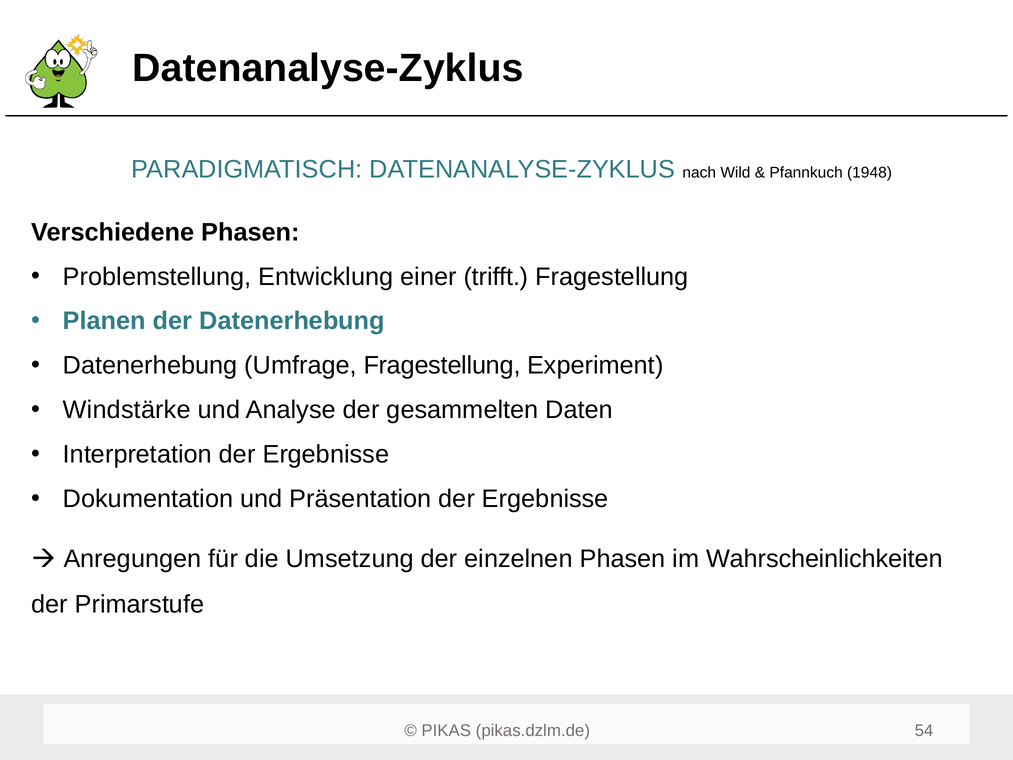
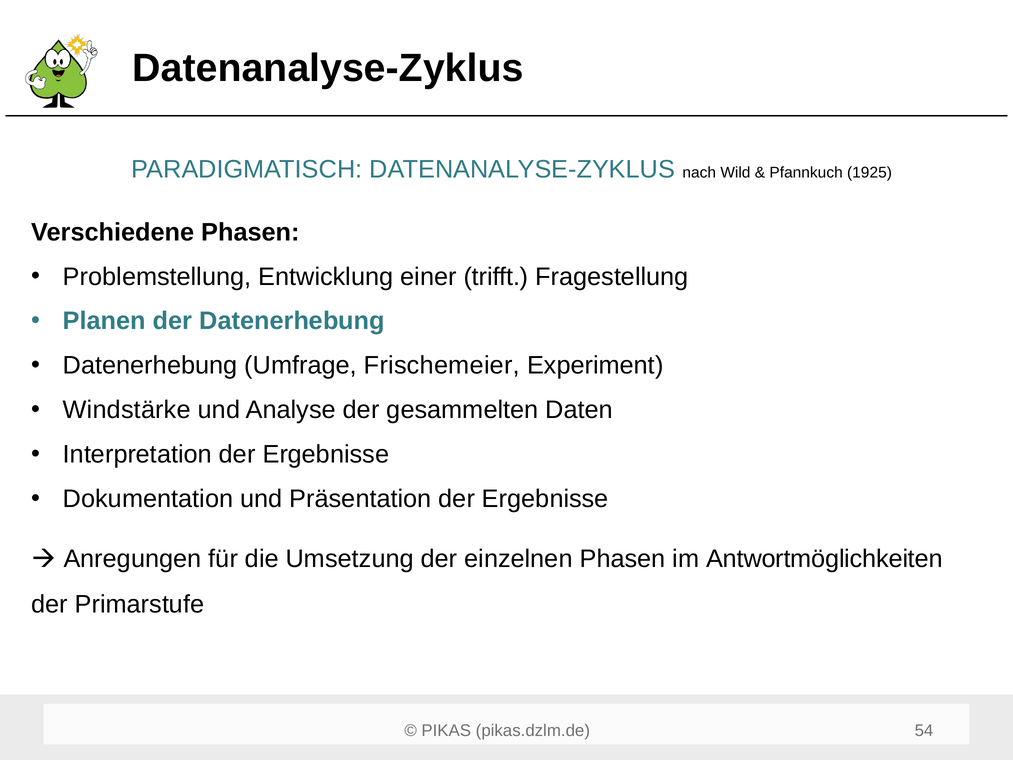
1948: 1948 -> 1925
Umfrage Fragestellung: Fragestellung -> Frischemeier
Wahrscheinlichkeiten: Wahrscheinlichkeiten -> Antwortmöglichkeiten
